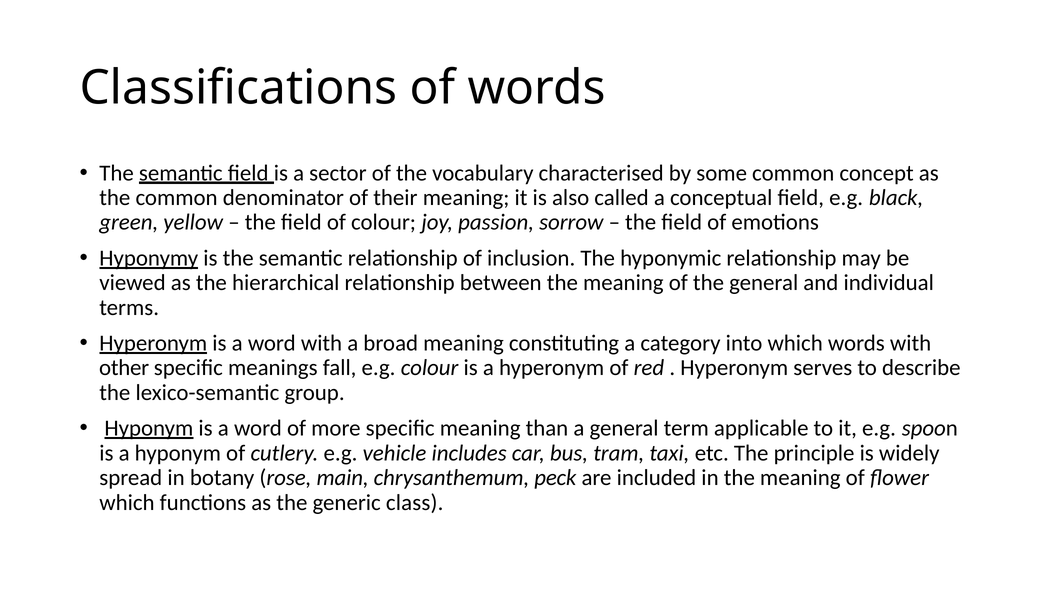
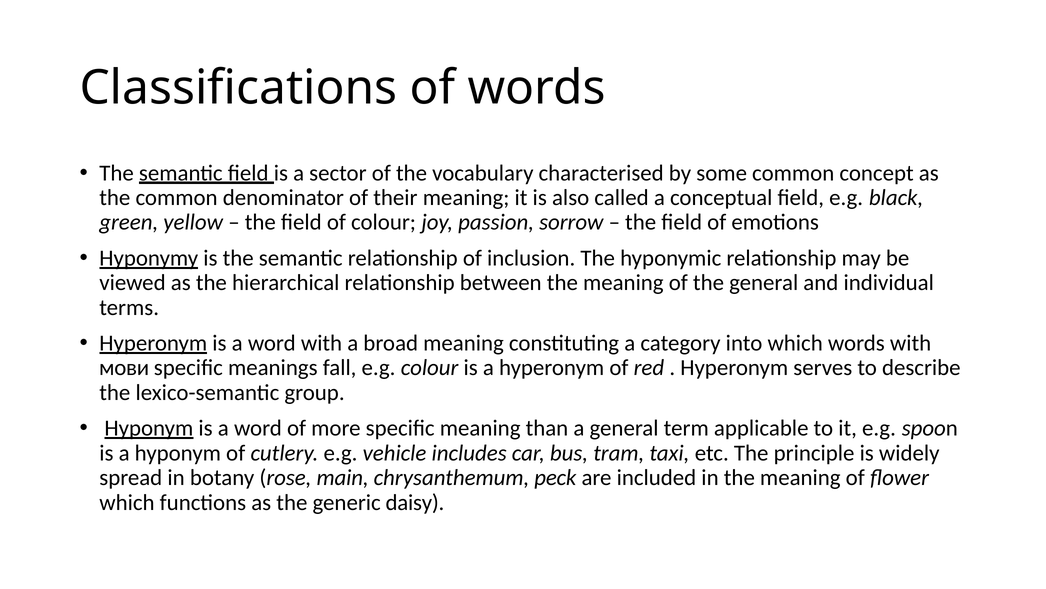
other: other -> мови
class: class -> daisy
